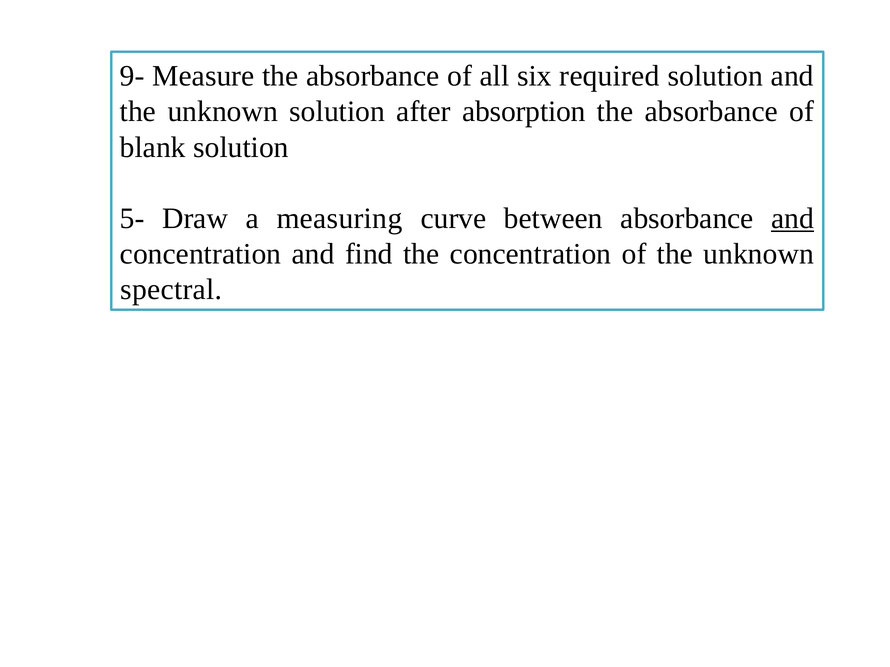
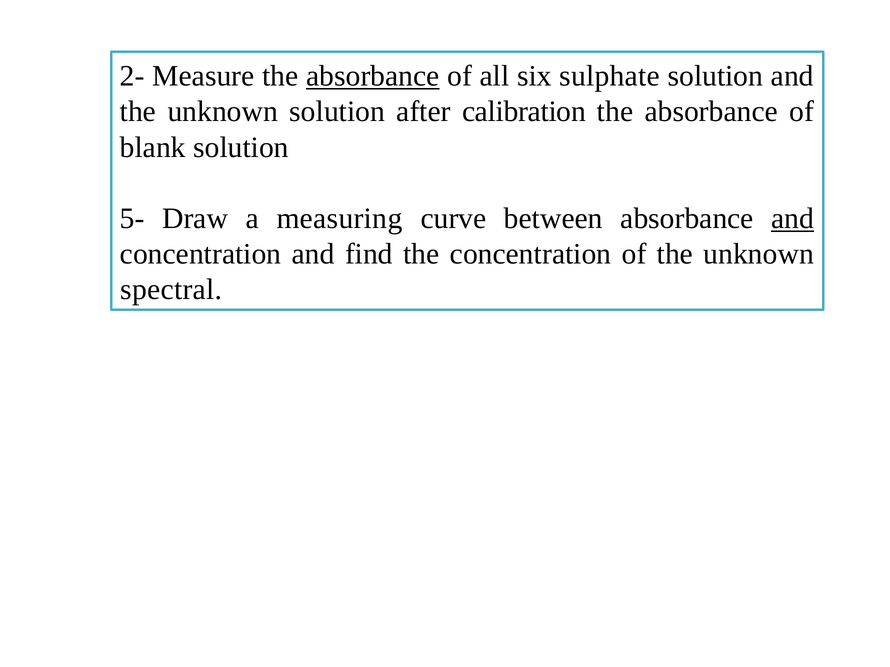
9-: 9- -> 2-
absorbance at (373, 76) underline: none -> present
required: required -> sulphate
absorption: absorption -> calibration
